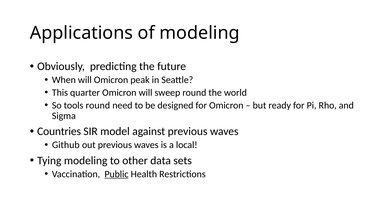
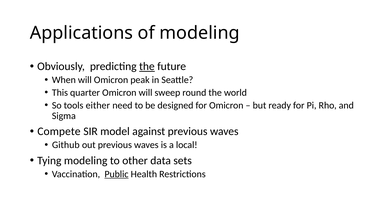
the at (147, 66) underline: none -> present
tools round: round -> either
Countries: Countries -> Compete
